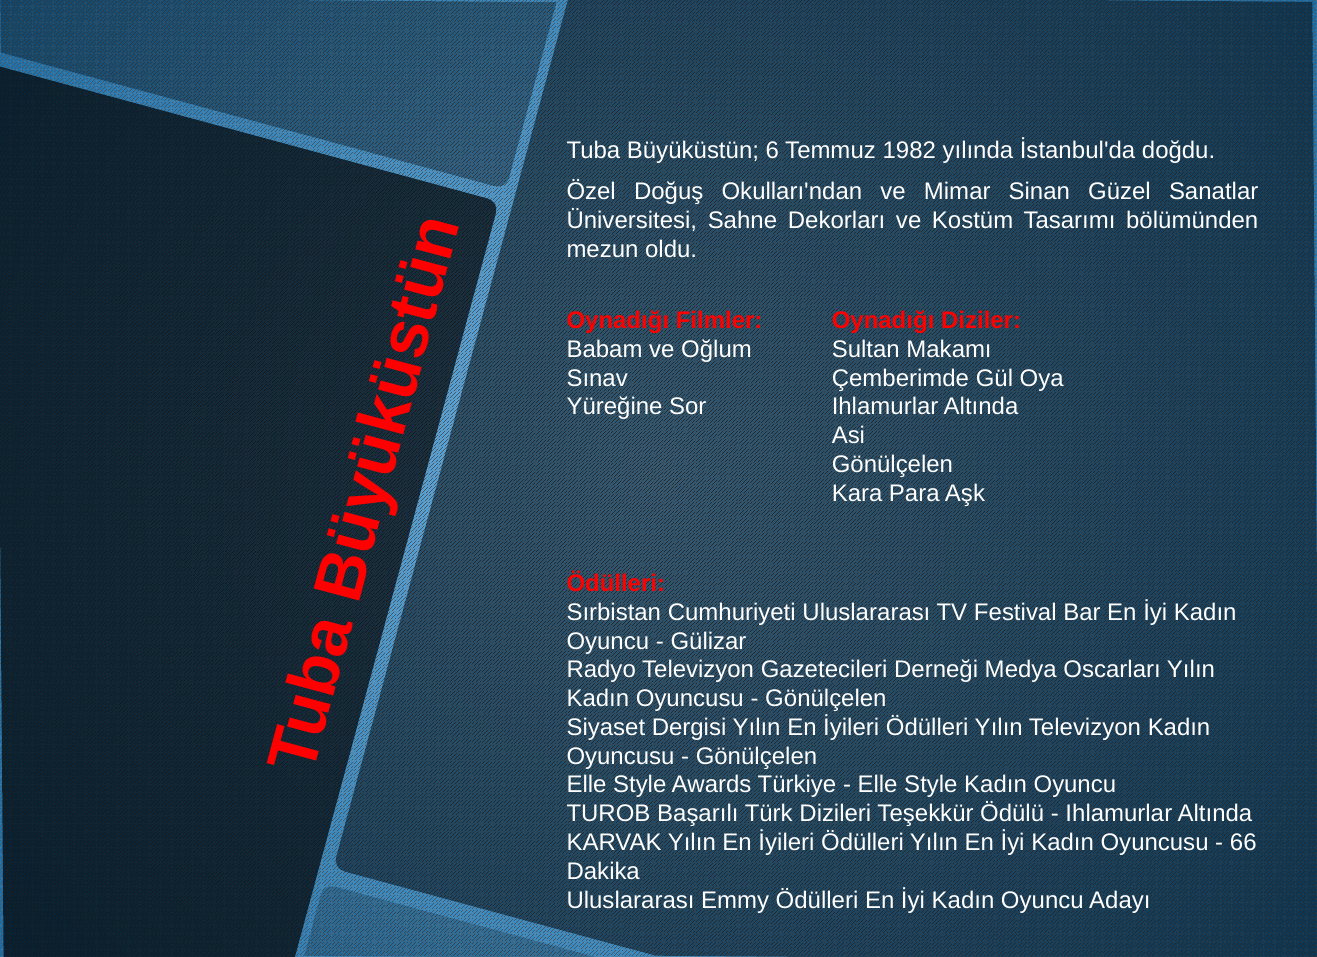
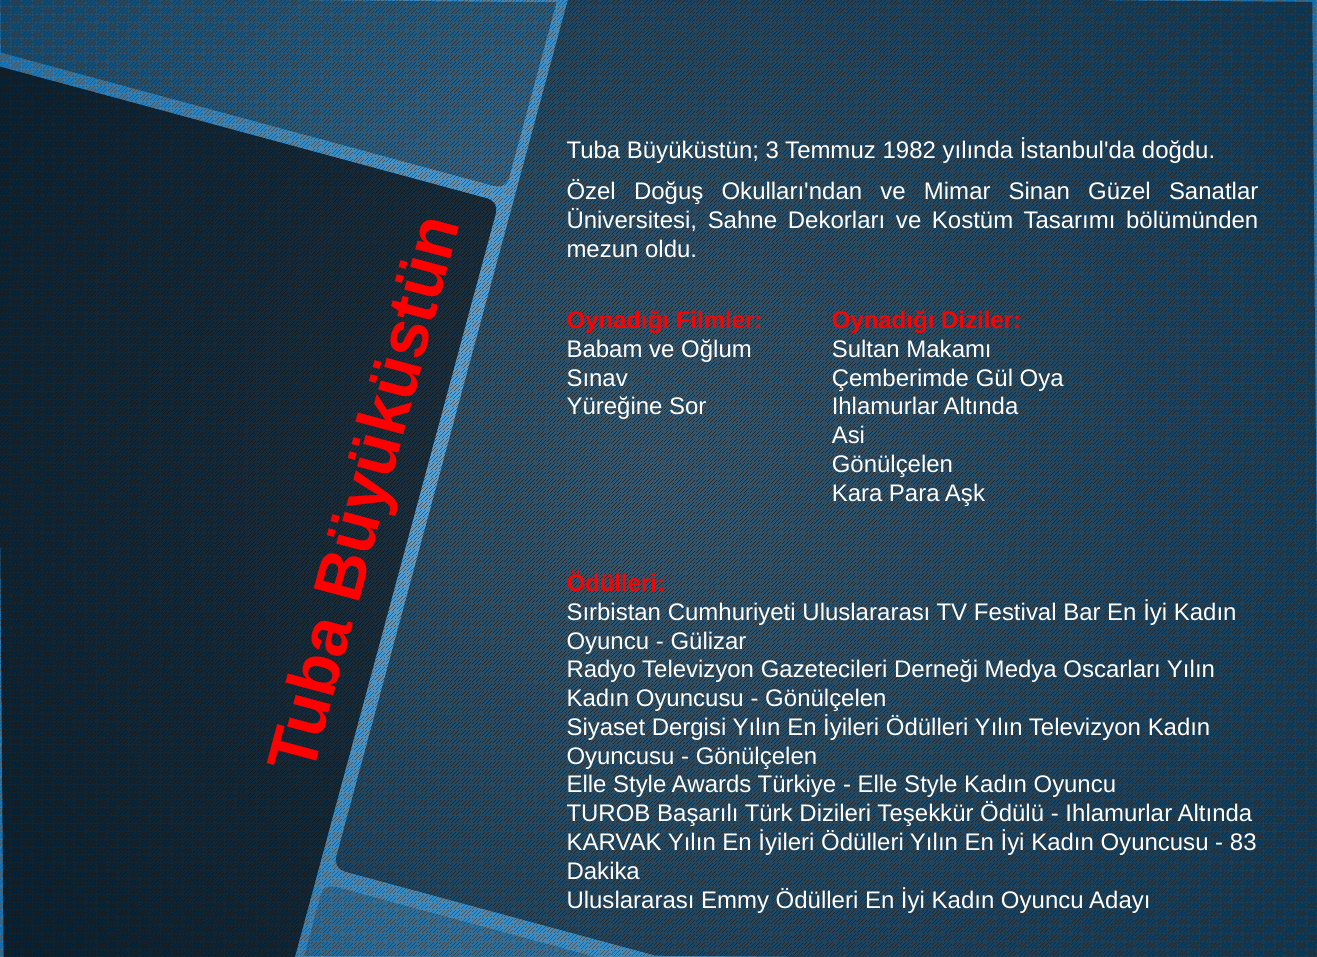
6: 6 -> 3
66: 66 -> 83
